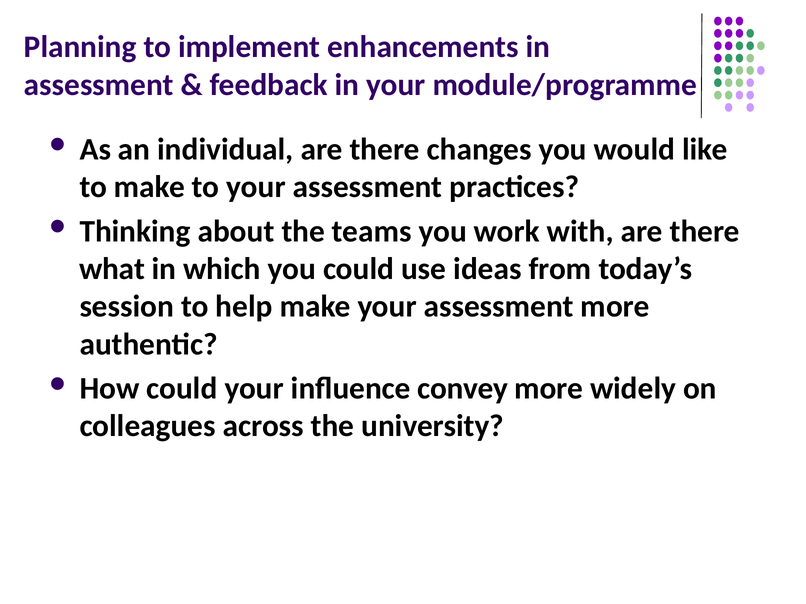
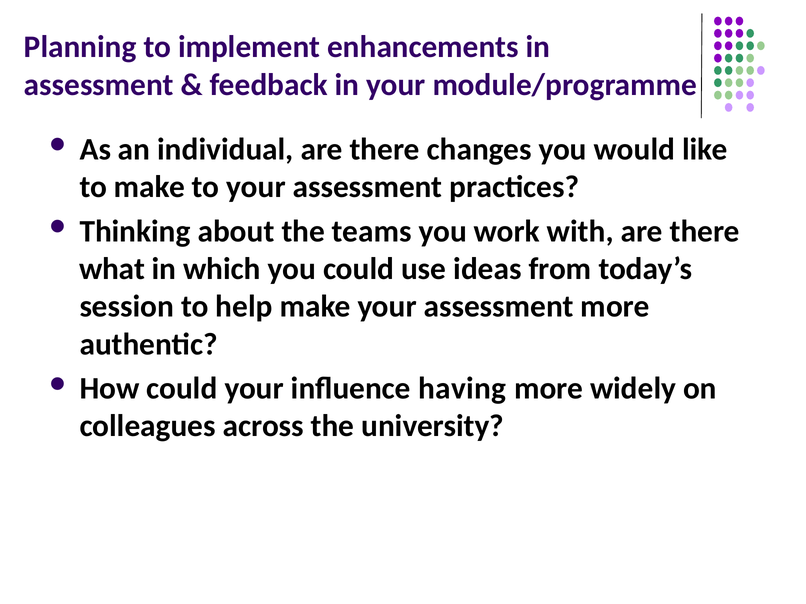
convey: convey -> having
